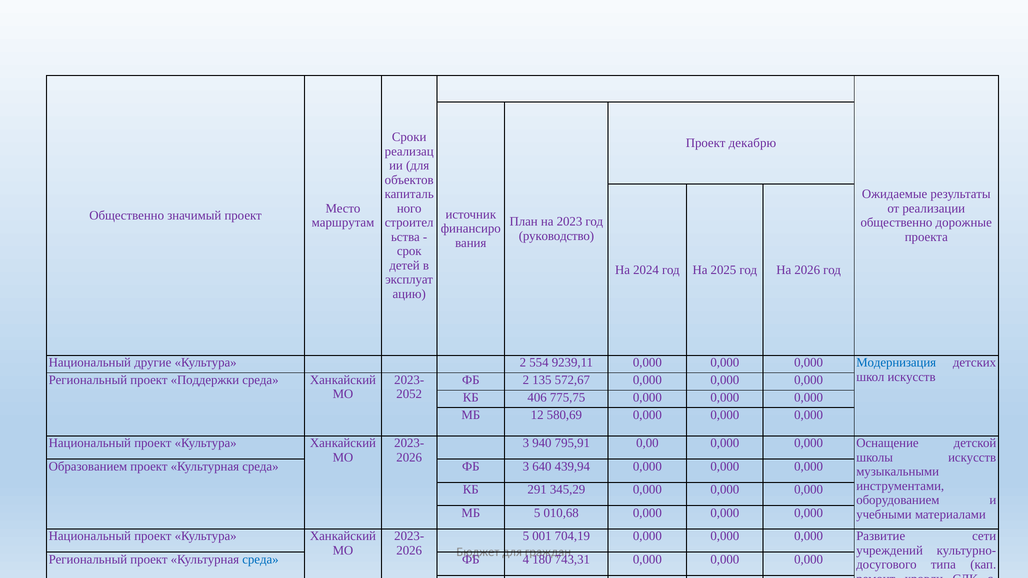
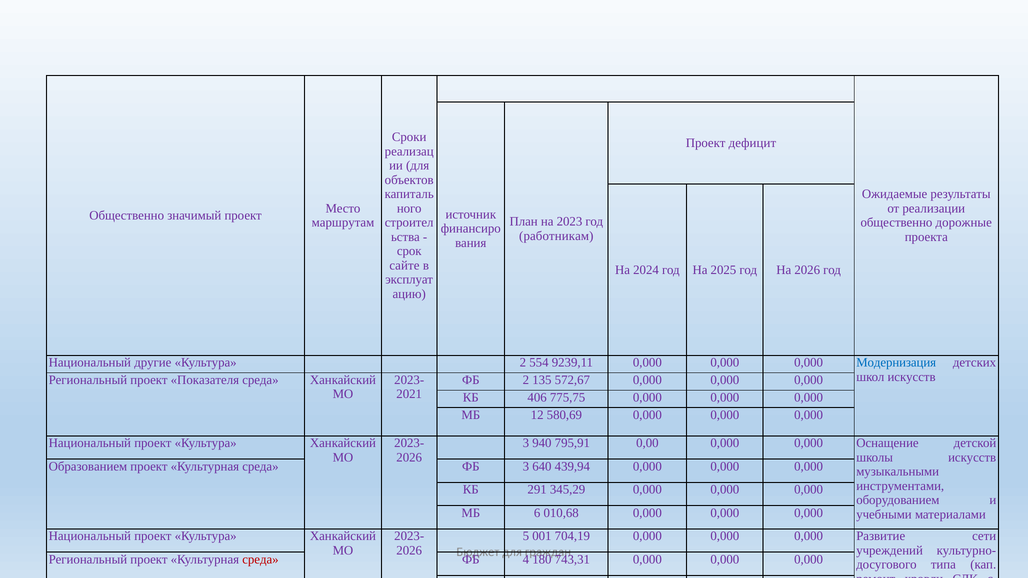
декабрю: декабрю -> дефицит
руководство: руководство -> работникам
детей: детей -> сайте
Поддержки: Поддержки -> Показателя
2052: 2052 -> 2021
МБ 5: 5 -> 6
среда at (260, 560) colour: blue -> red
